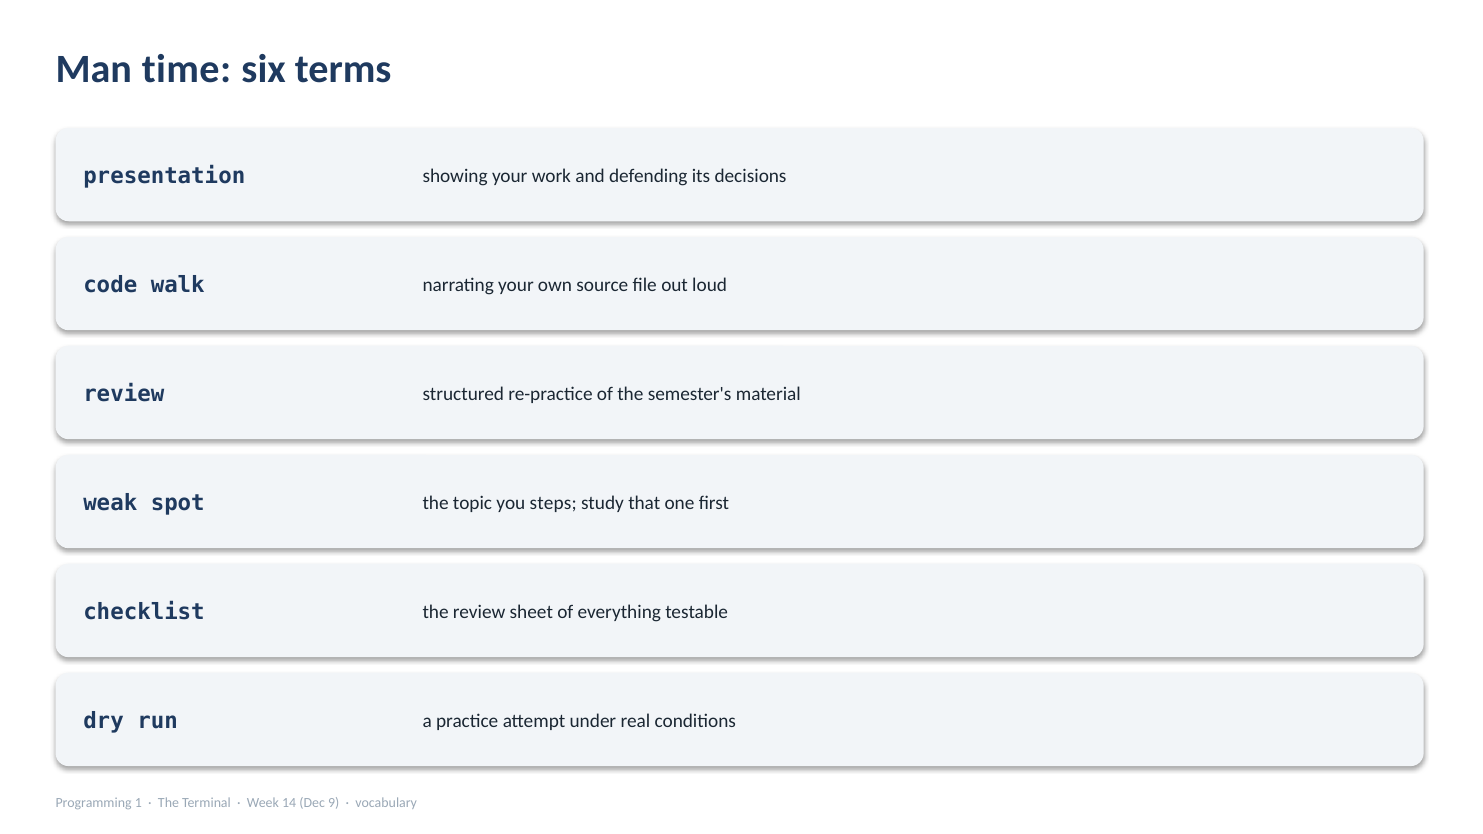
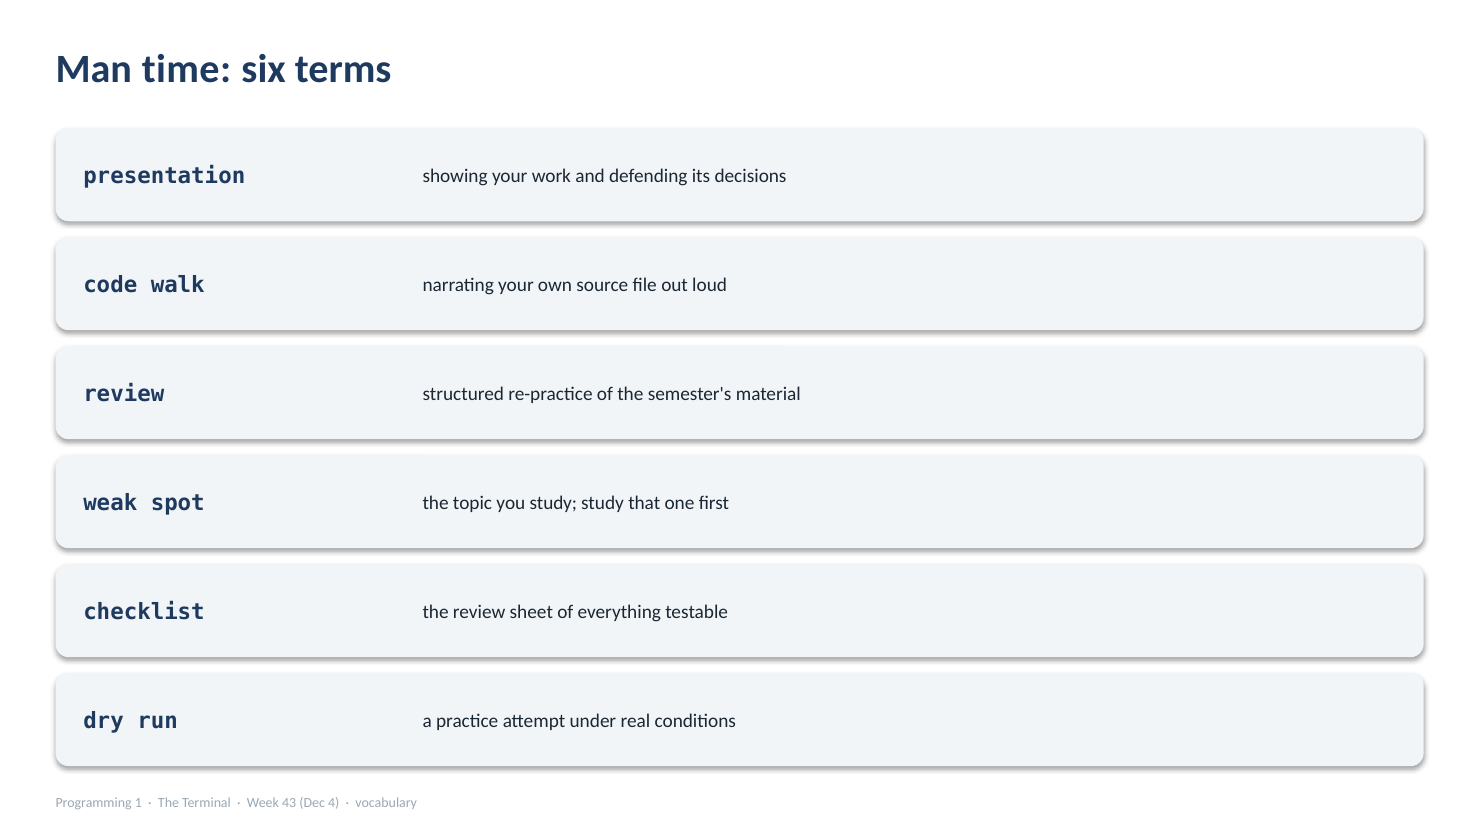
you steps: steps -> study
14: 14 -> 43
9: 9 -> 4
